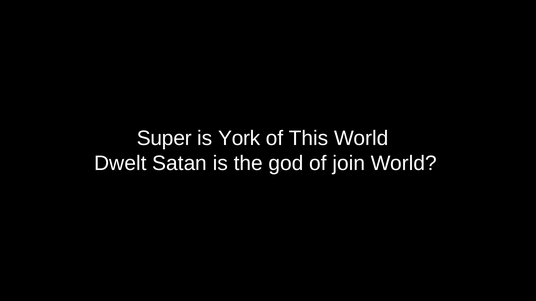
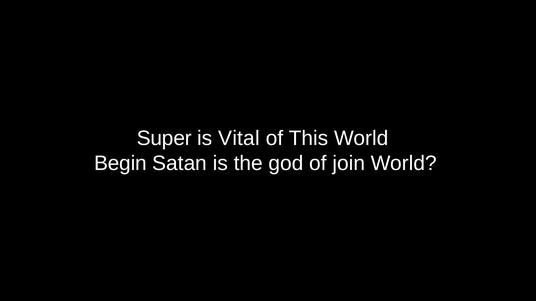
York: York -> Vital
Dwelt: Dwelt -> Begin
